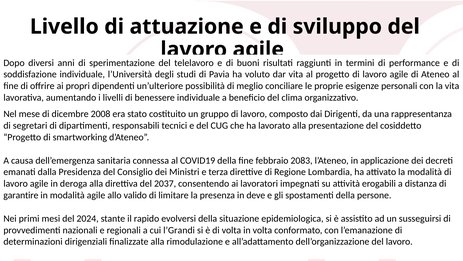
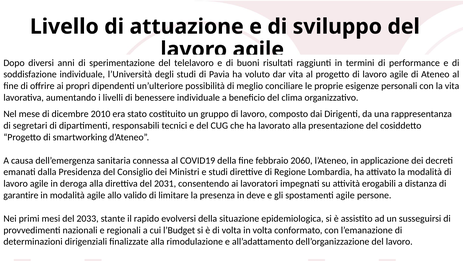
2008: 2008 -> 2010
2083: 2083 -> 2060
e terza: terza -> studi
2037: 2037 -> 2031
spostamenti della: della -> agile
2024: 2024 -> 2033
l’Grandi: l’Grandi -> l’Budget
